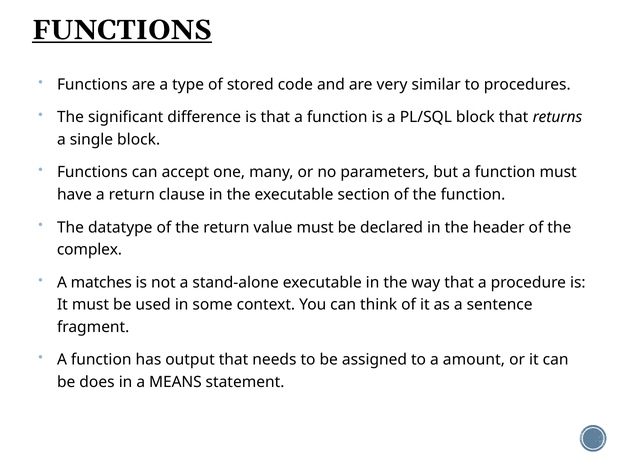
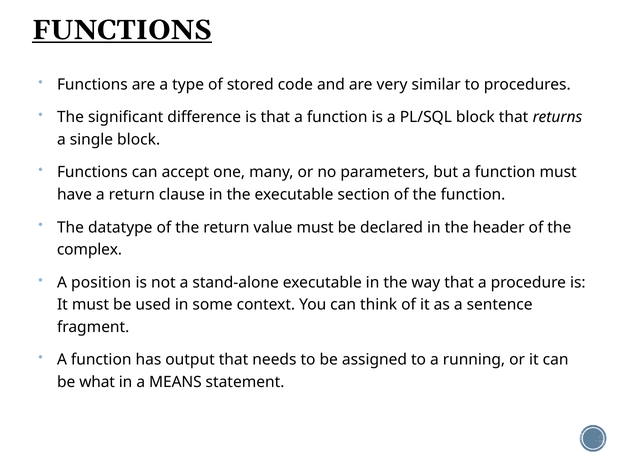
matches: matches -> position
amount: amount -> running
does: does -> what
